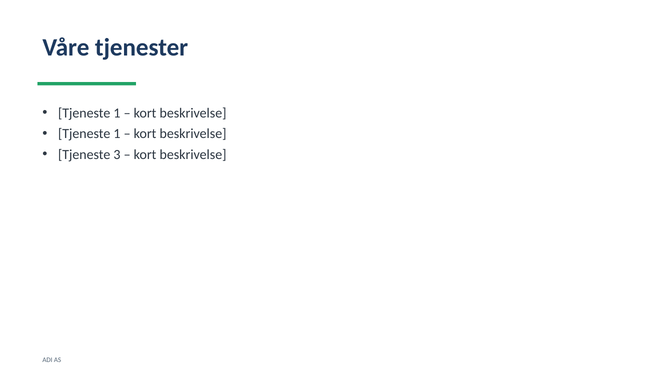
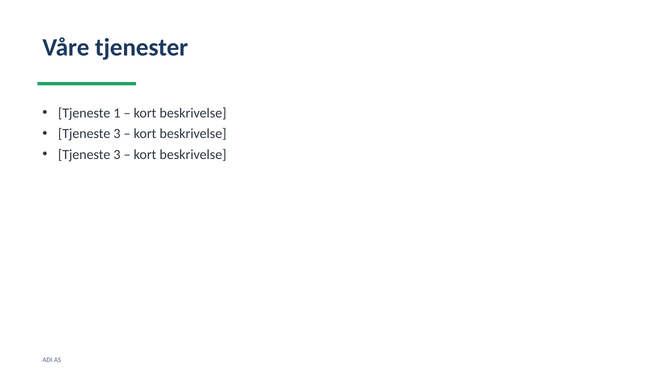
1 at (117, 134): 1 -> 3
